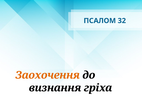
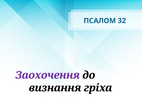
Заохочення colour: orange -> purple
